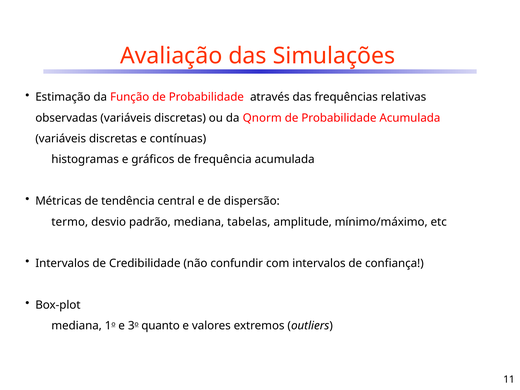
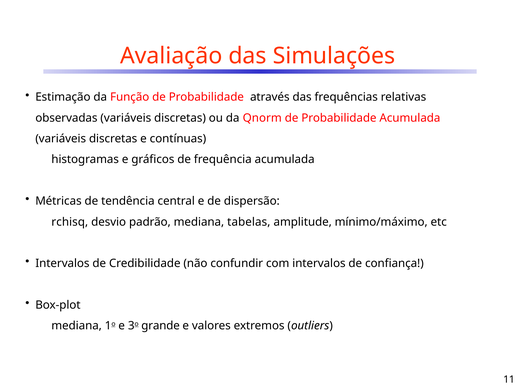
termo: termo -> rchisq
quanto: quanto -> grande
